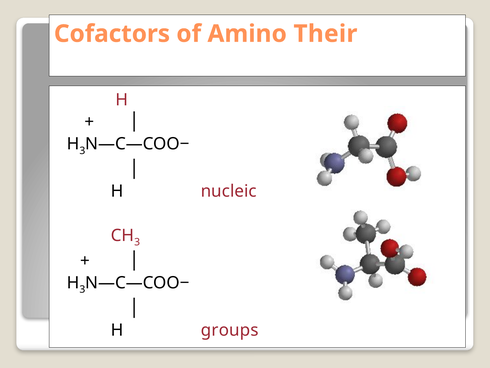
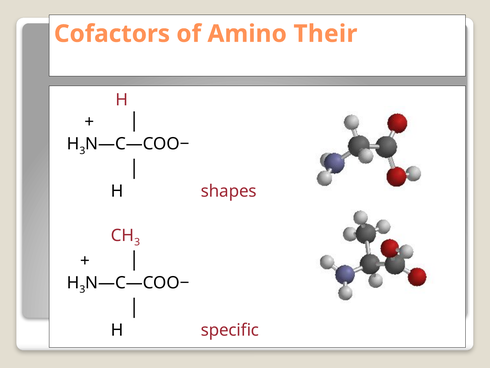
nucleic: nucleic -> shapes
groups: groups -> specific
